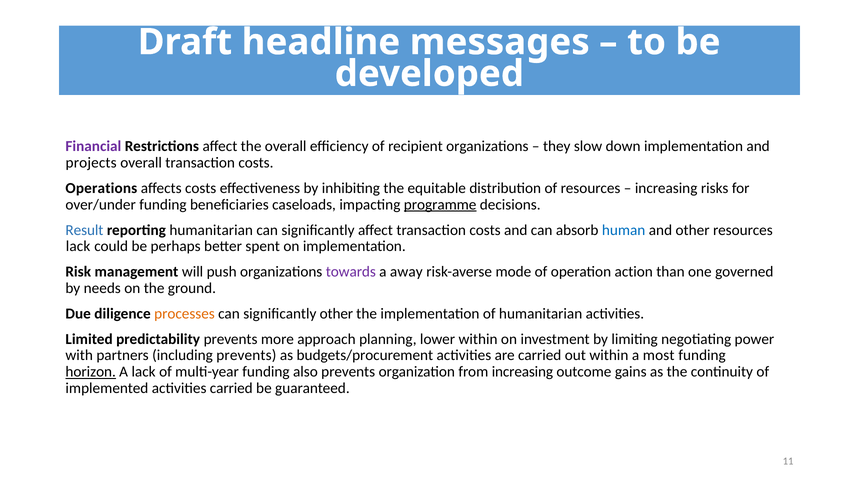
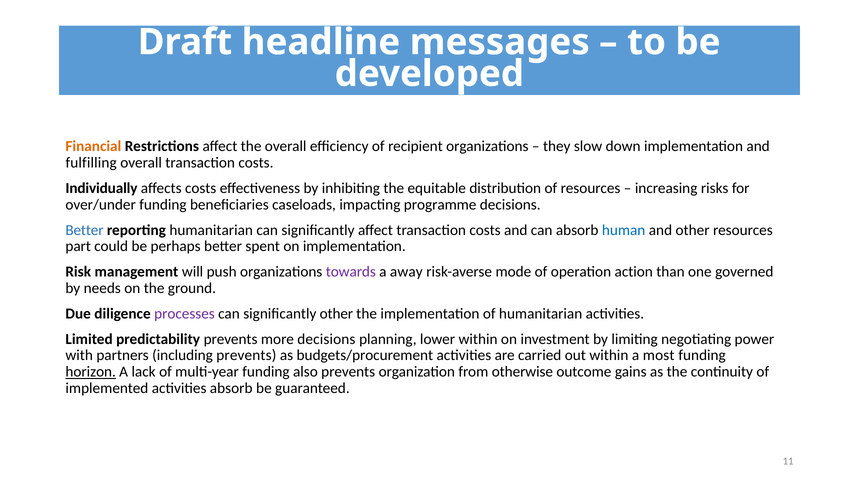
Financial colour: purple -> orange
projects: projects -> fulfilling
Operations: Operations -> Individually
programme underline: present -> none
Result at (84, 230): Result -> Better
lack at (78, 247): lack -> part
processes colour: orange -> purple
more approach: approach -> decisions
from increasing: increasing -> otherwise
activities carried: carried -> absorb
